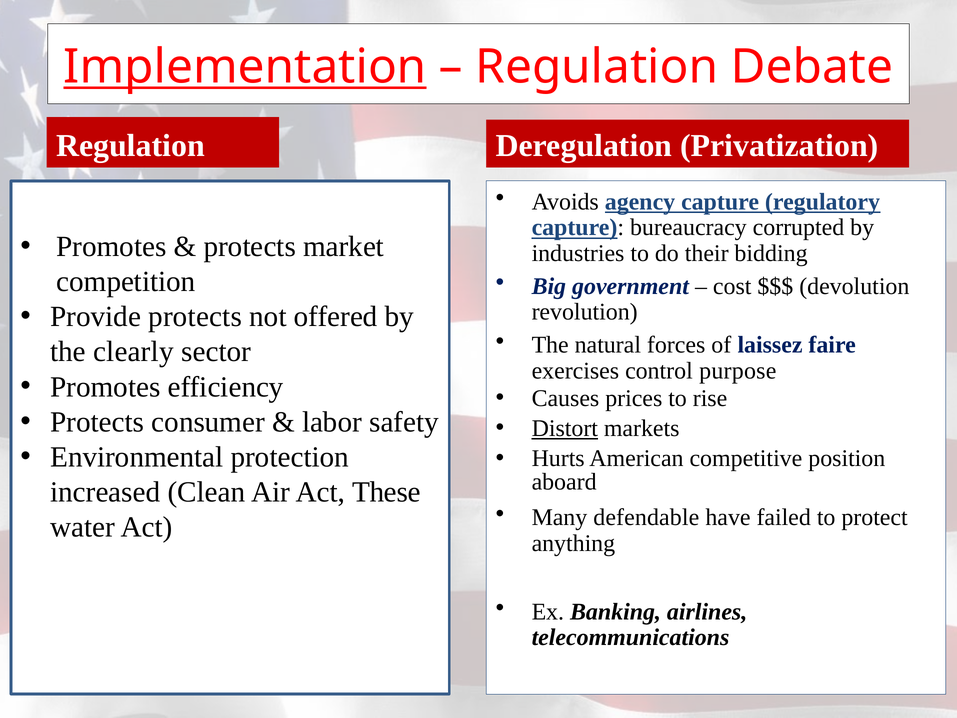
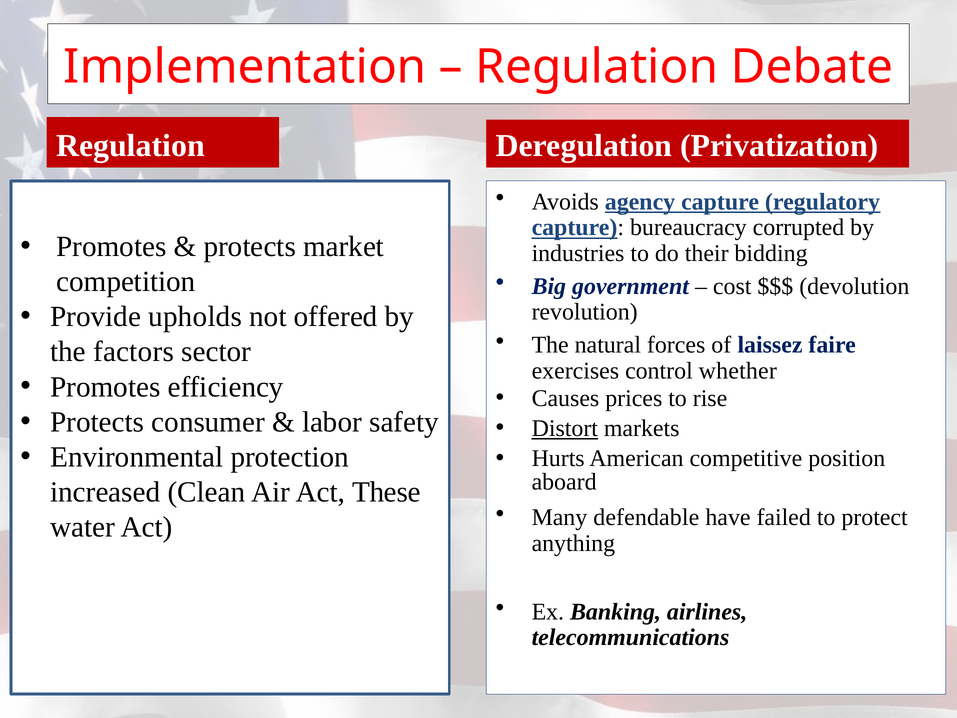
Implementation underline: present -> none
Provide protects: protects -> upholds
clearly: clearly -> factors
purpose: purpose -> whether
